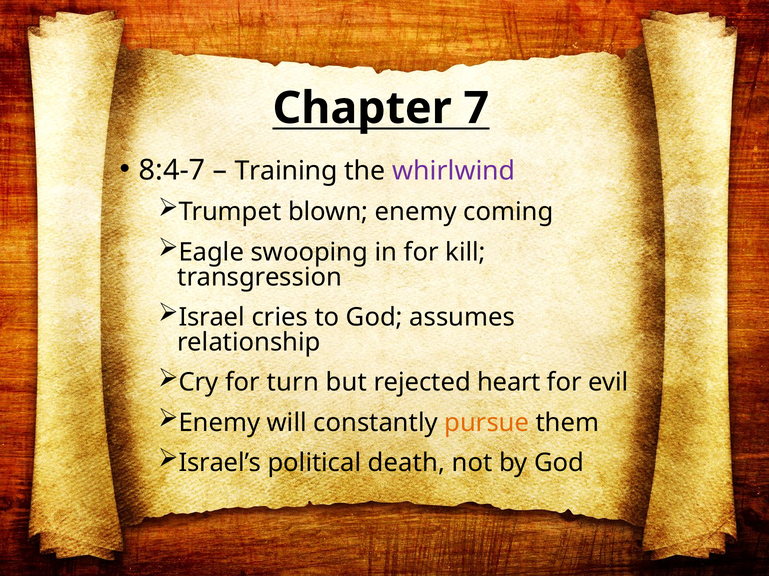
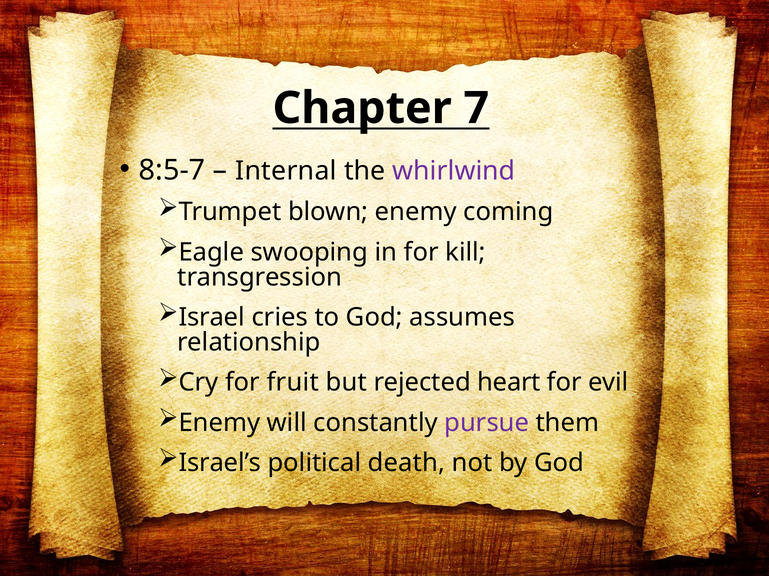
8:4-7: 8:4-7 -> 8:5-7
Training: Training -> Internal
turn: turn -> fruit
pursue colour: orange -> purple
